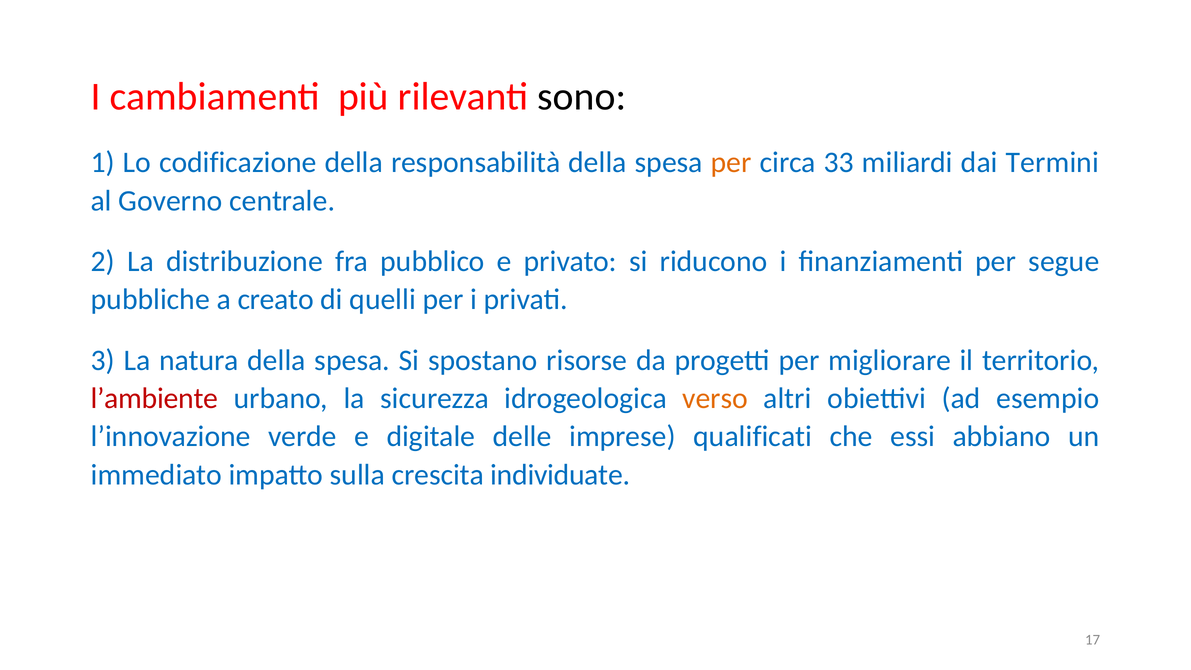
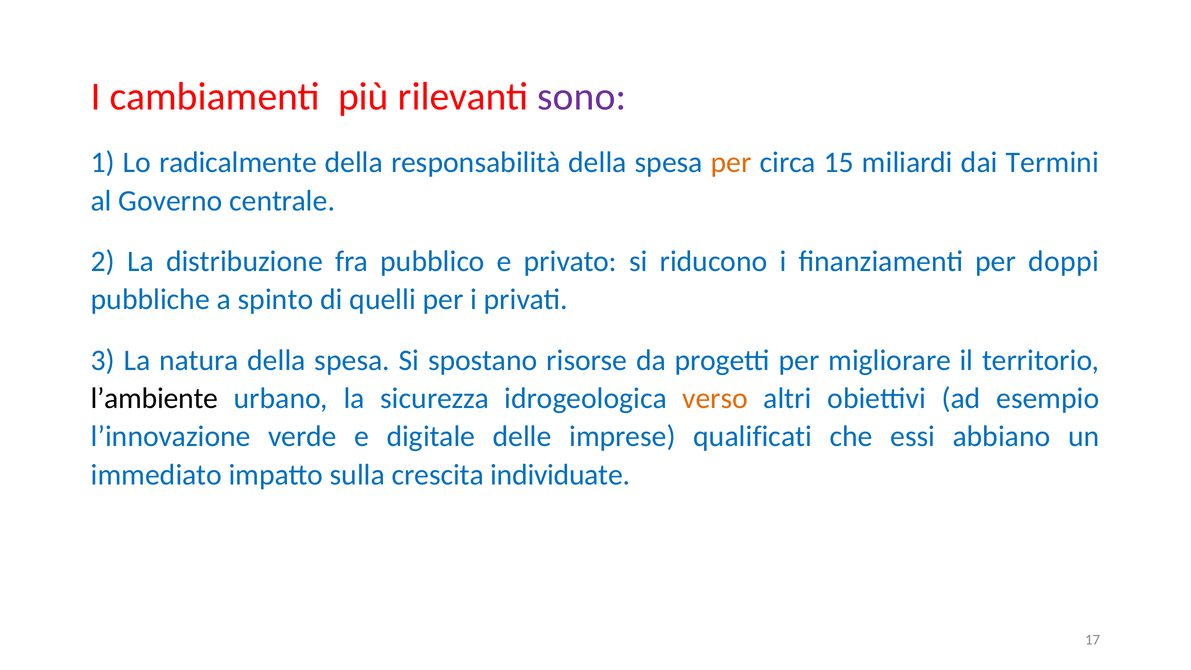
sono colour: black -> purple
codificazione: codificazione -> radicalmente
33: 33 -> 15
segue: segue -> doppi
creato: creato -> spinto
l’ambiente colour: red -> black
